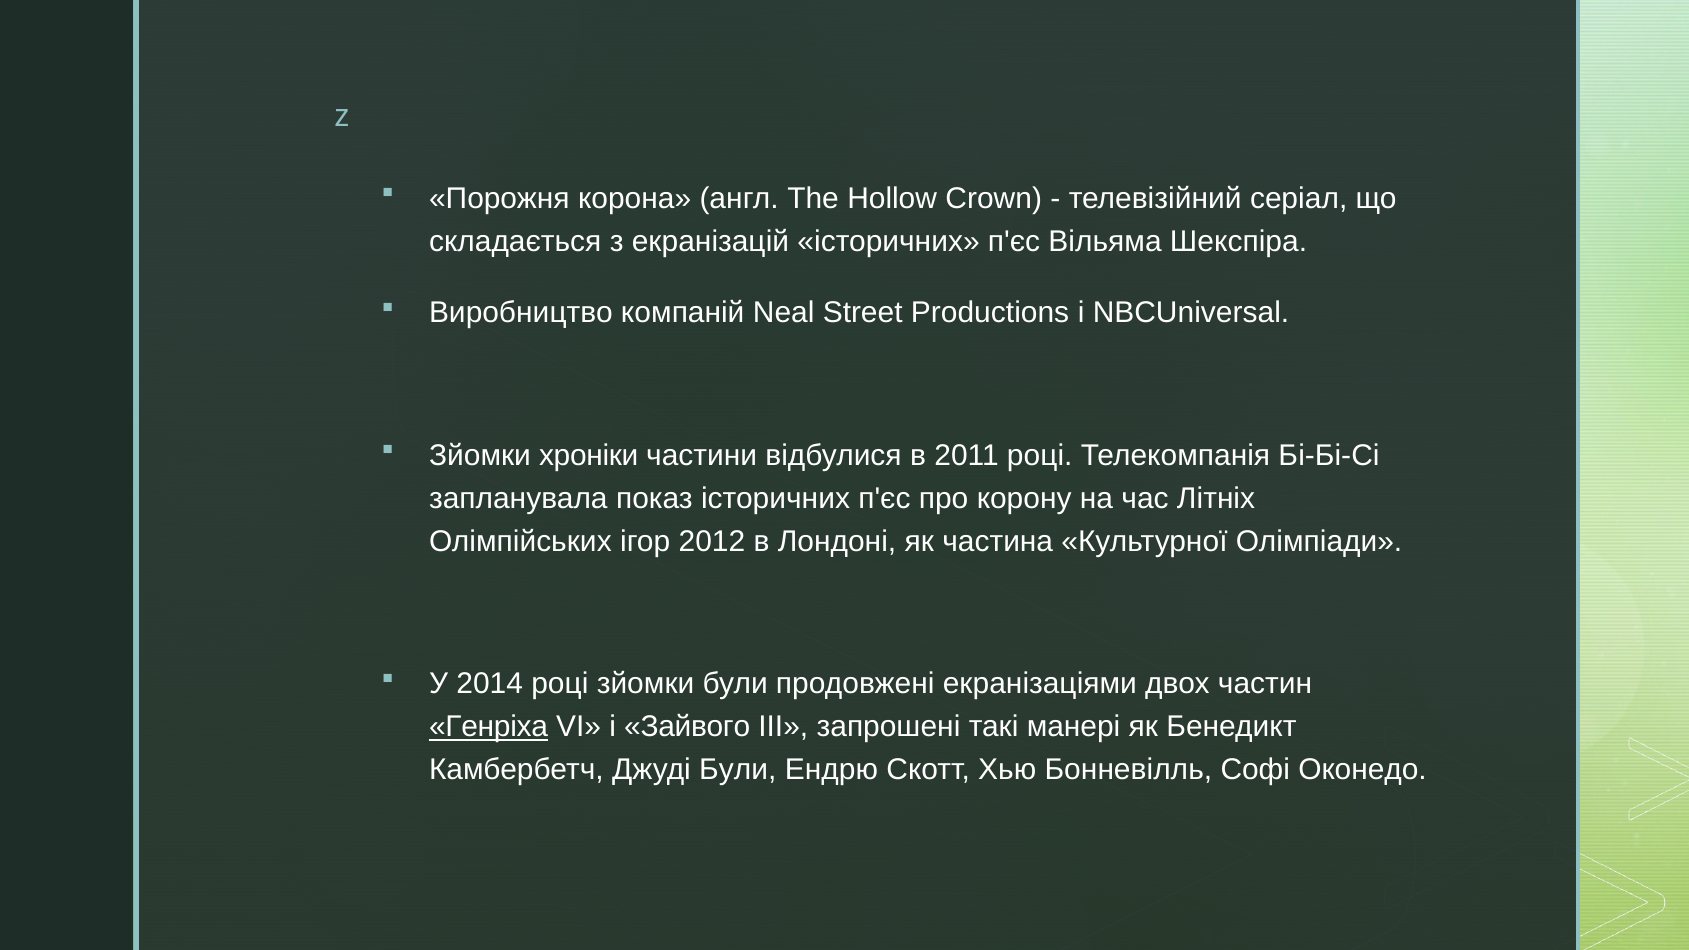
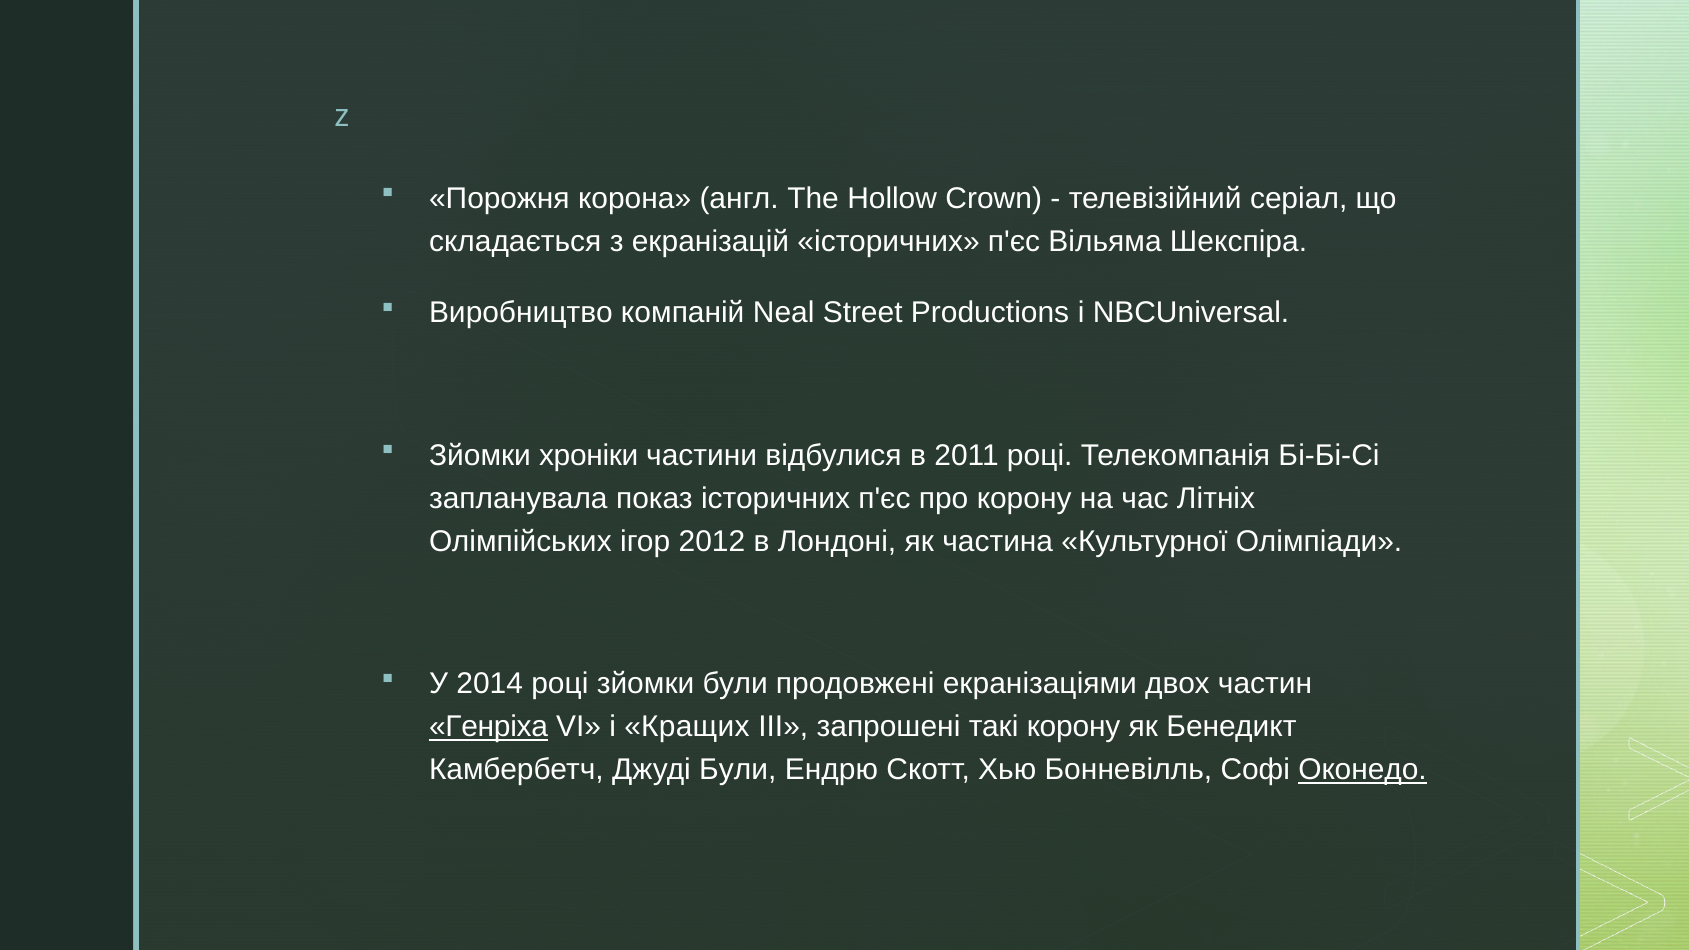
Зайвого: Зайвого -> Кращих
такі манері: манері -> корону
Оконедо underline: none -> present
